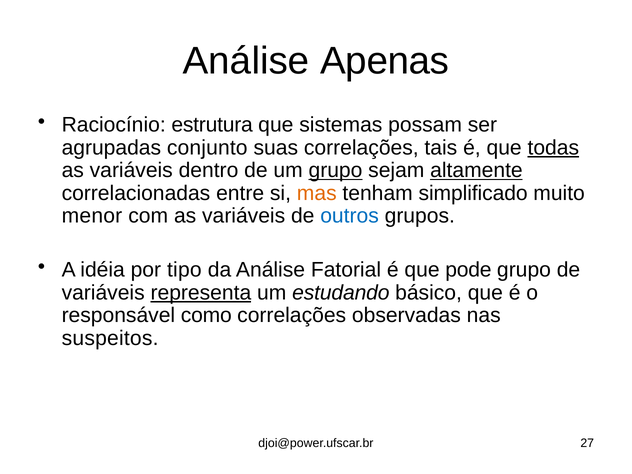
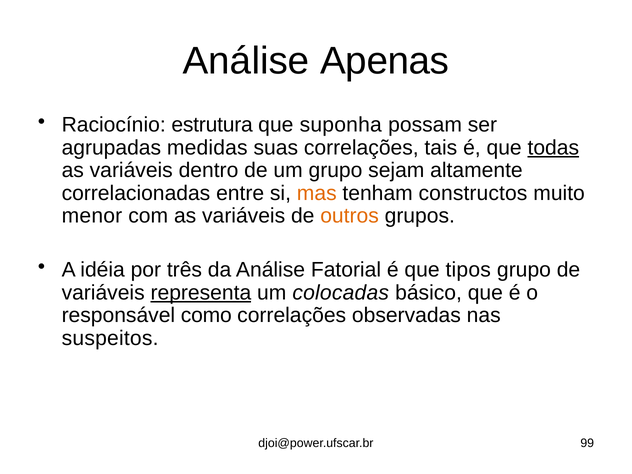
sistemas: sistemas -> suponha
conjunto: conjunto -> medidas
grupo at (335, 171) underline: present -> none
altamente underline: present -> none
simplificado: simplificado -> constructos
outros colour: blue -> orange
tipo: tipo -> três
pode: pode -> tipos
estudando: estudando -> colocadas
27: 27 -> 99
